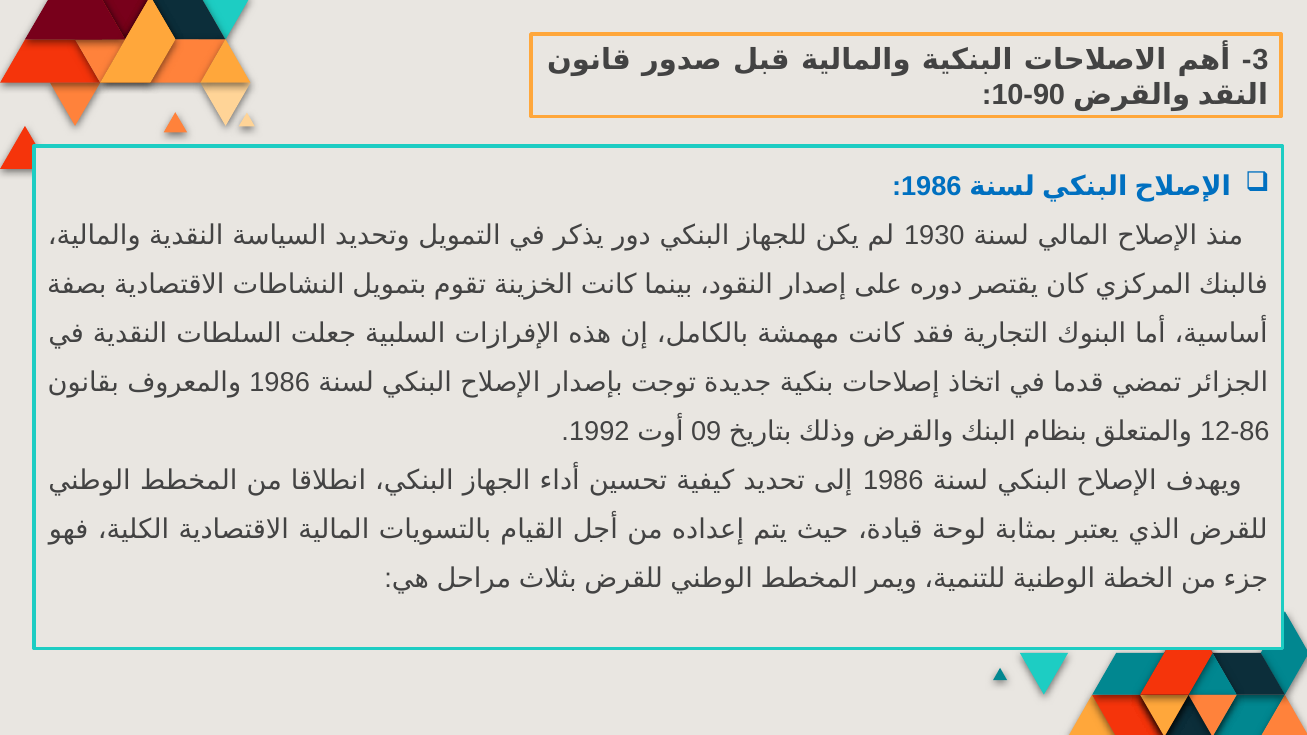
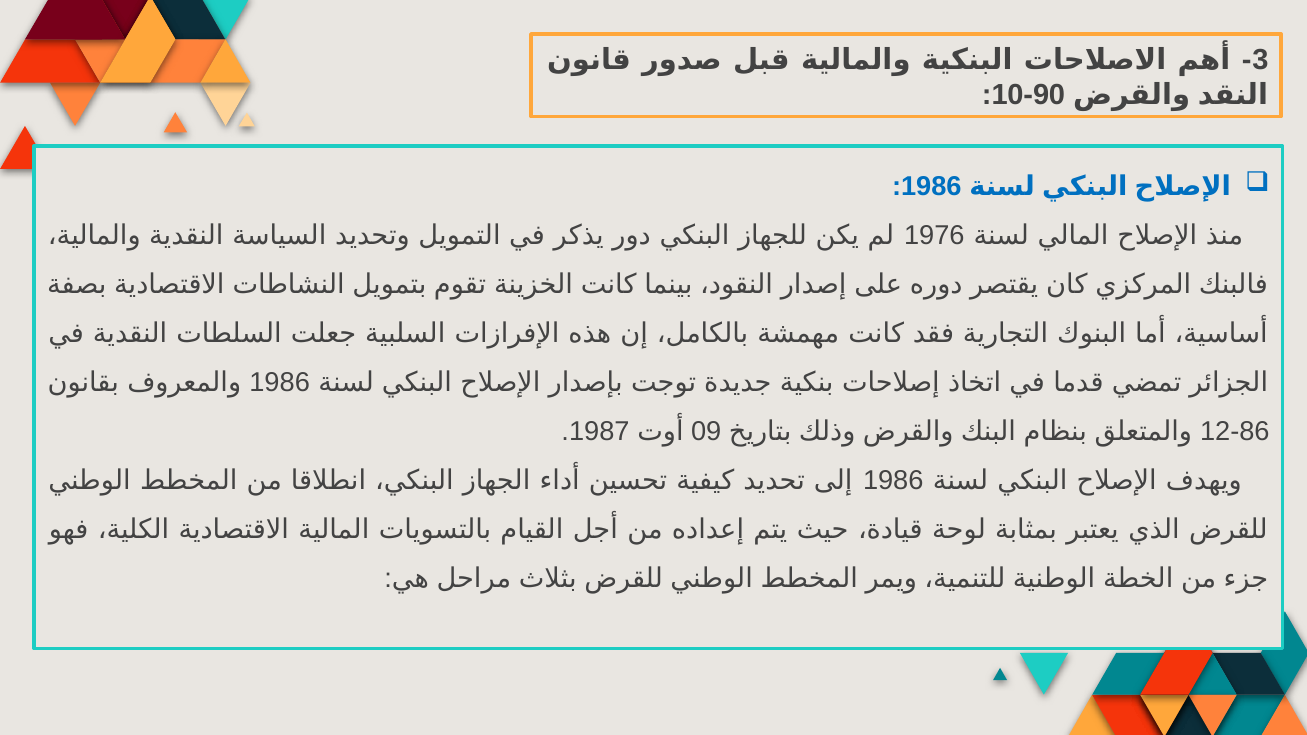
1930: 1930 -> 1976
1992: 1992 -> 1987
